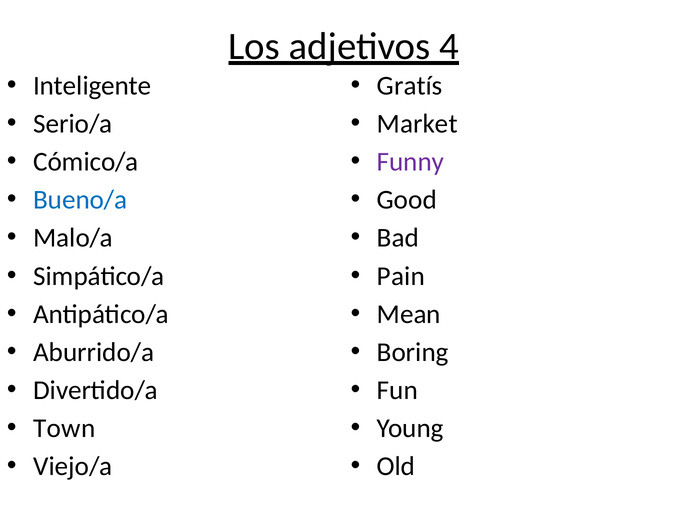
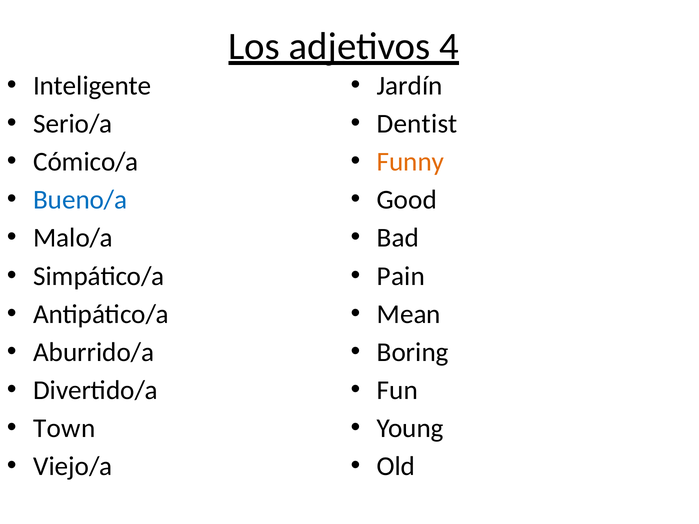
Gratís: Gratís -> Jardín
Market: Market -> Dentist
Funny colour: purple -> orange
